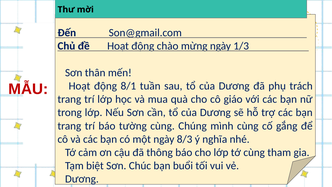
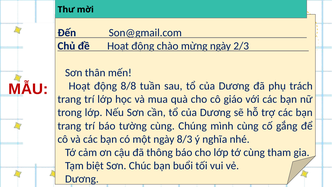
1/3: 1/3 -> 2/3
8/1: 8/1 -> 8/8
